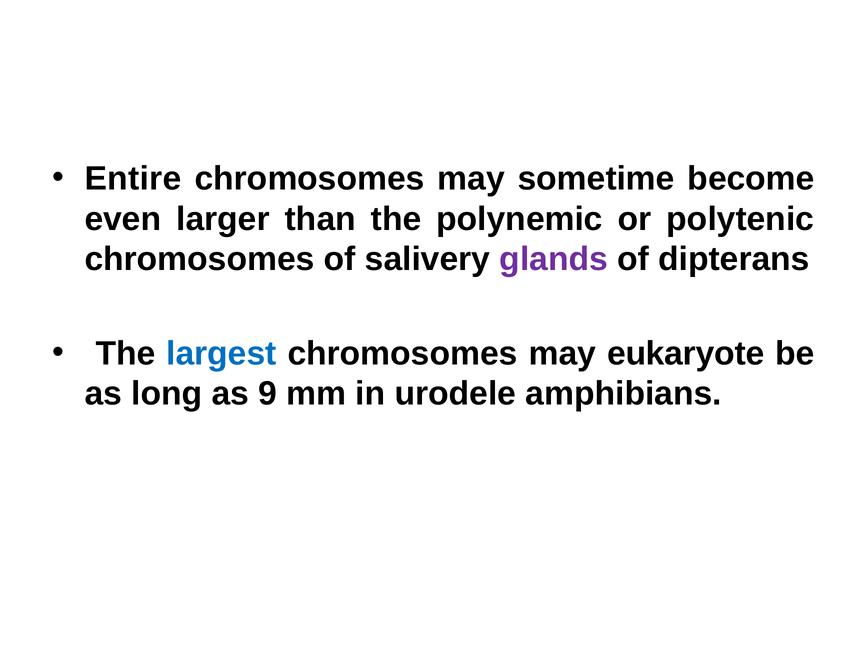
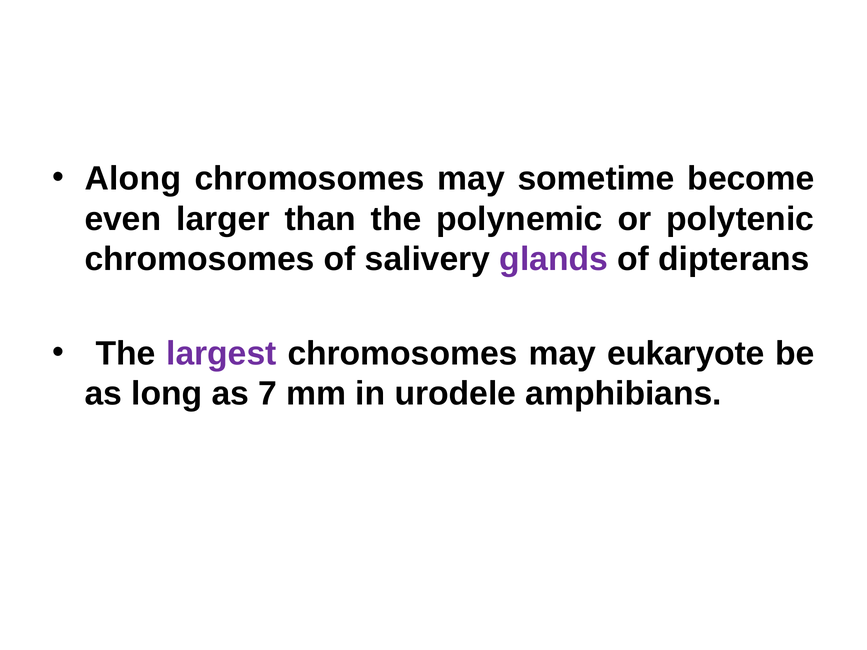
Entire: Entire -> Along
largest colour: blue -> purple
9: 9 -> 7
